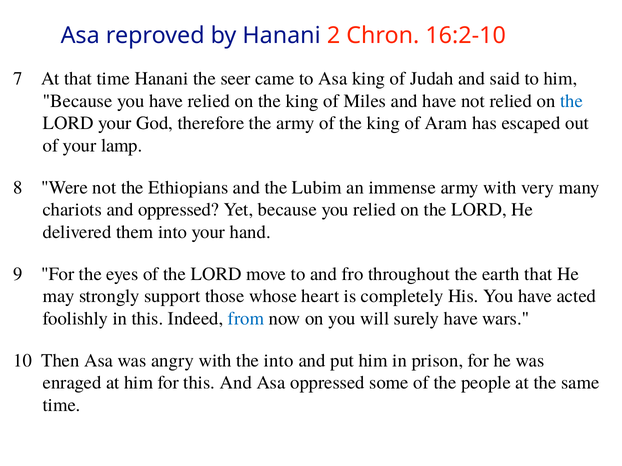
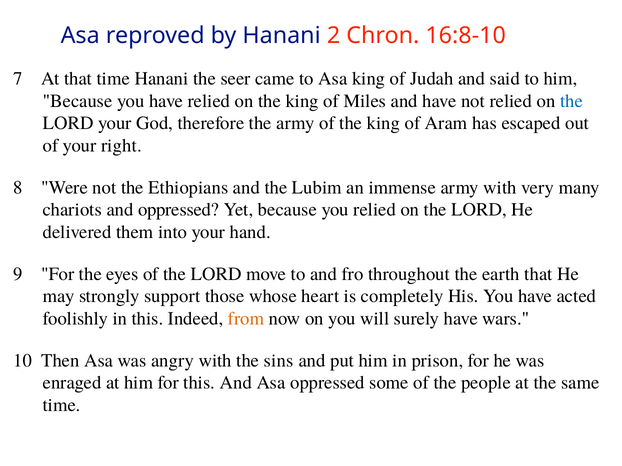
16:2-10: 16:2-10 -> 16:8-10
lamp: lamp -> right
from colour: blue -> orange
the into: into -> sins
